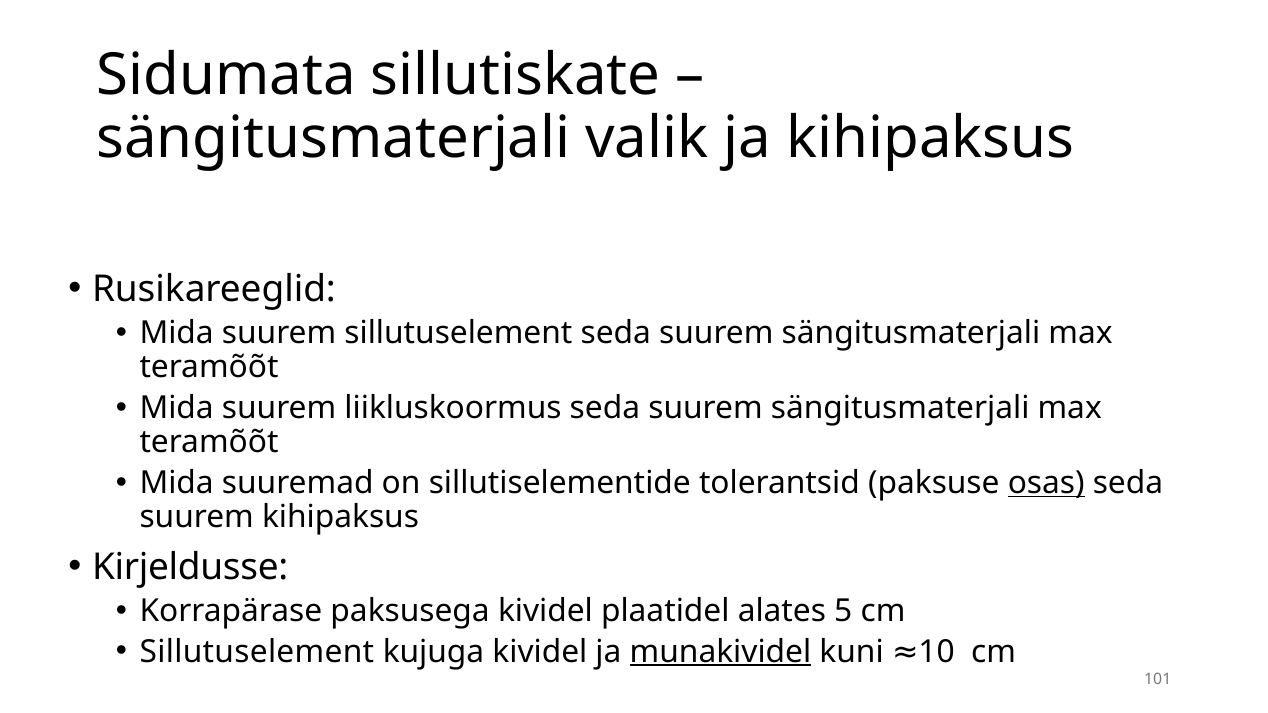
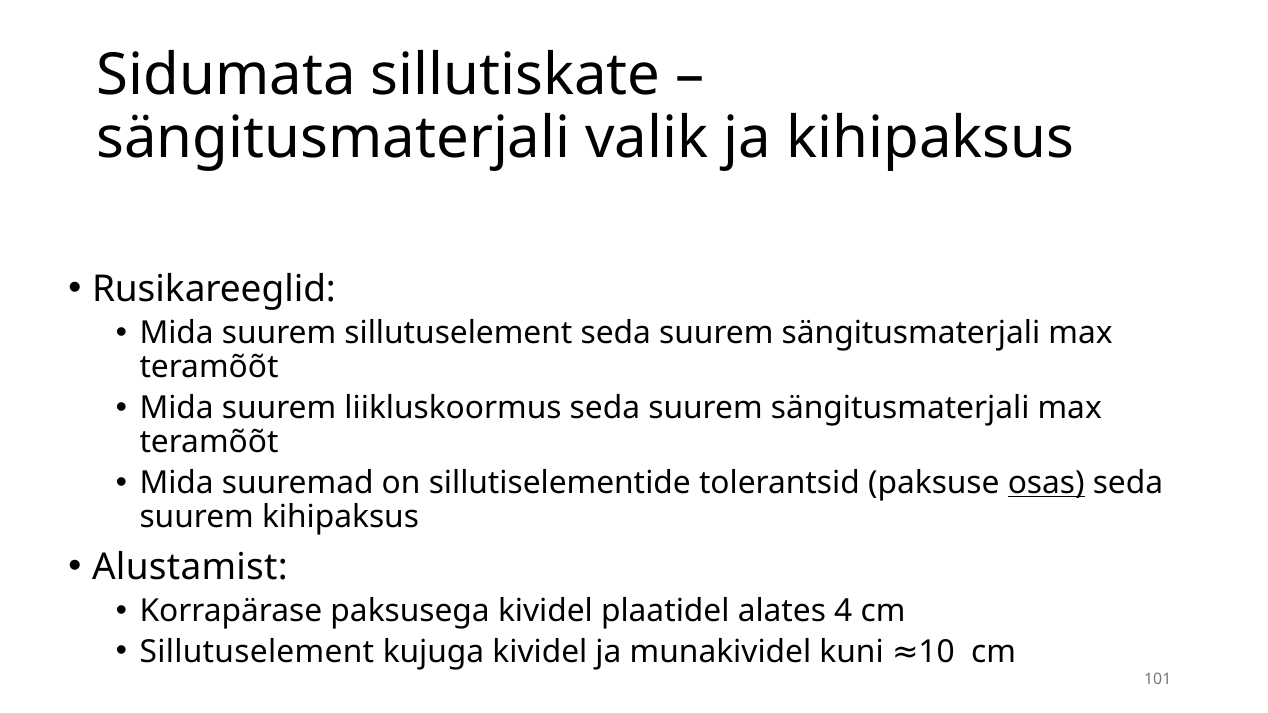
Kirjeldusse: Kirjeldusse -> Alustamist
5: 5 -> 4
munakividel underline: present -> none
